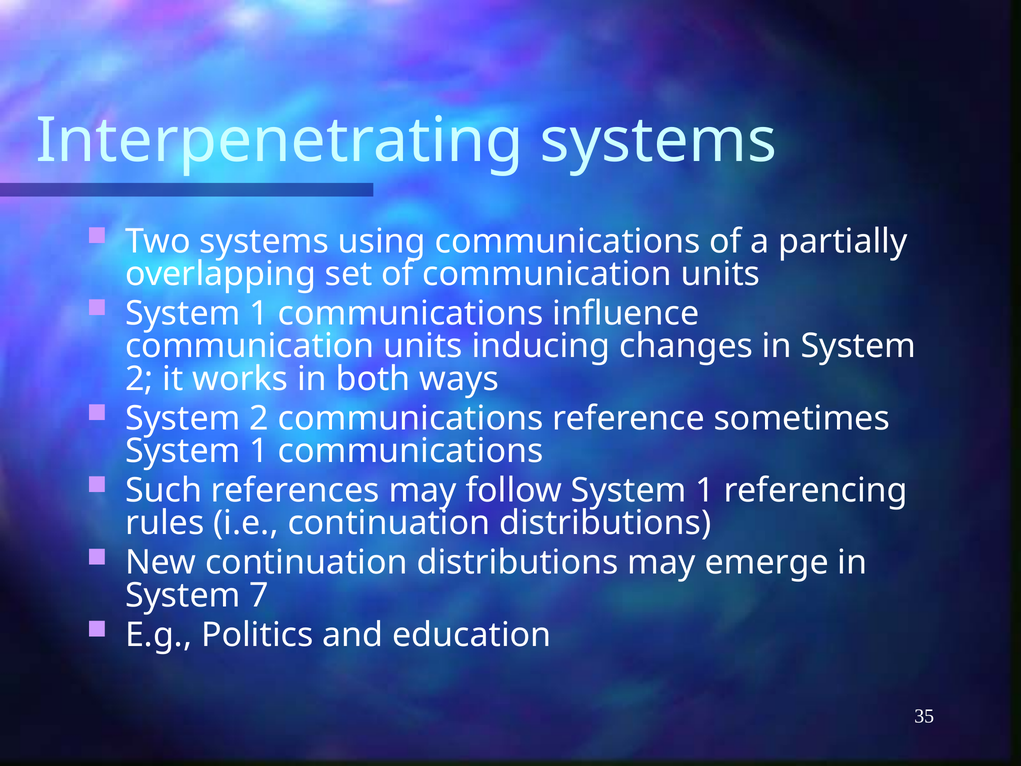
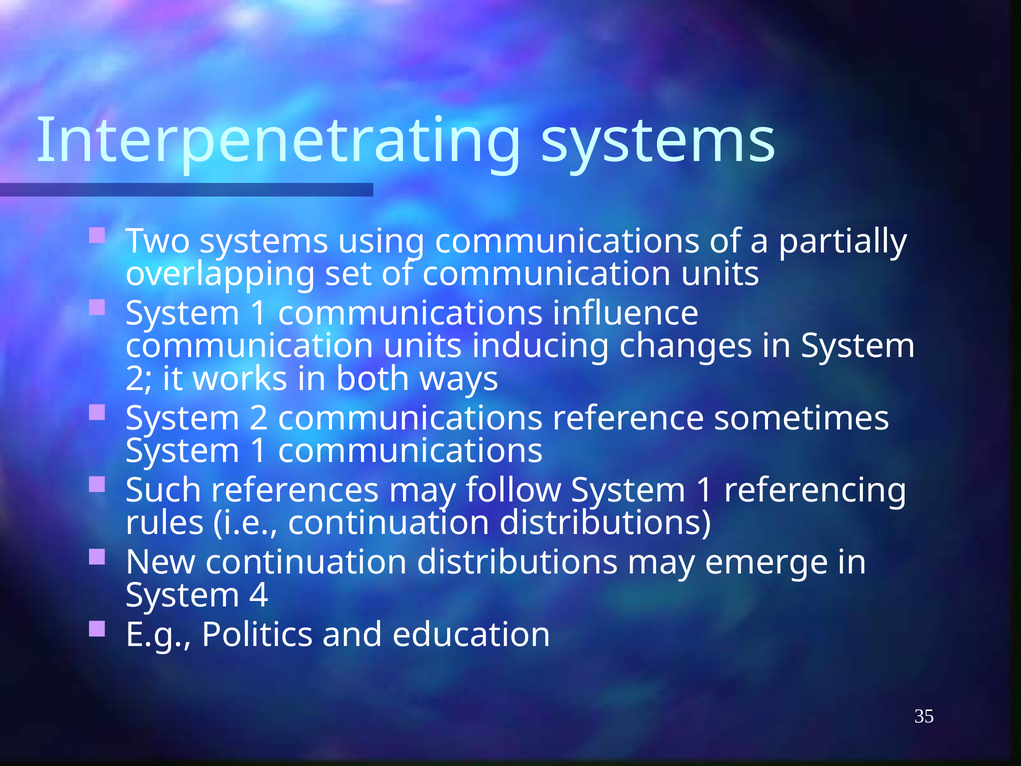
7: 7 -> 4
